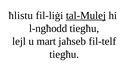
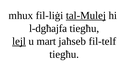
ħlistu: ħlistu -> mhux
l-ngħodd: l-ngħodd -> l-dgħajfa
lejl underline: none -> present
